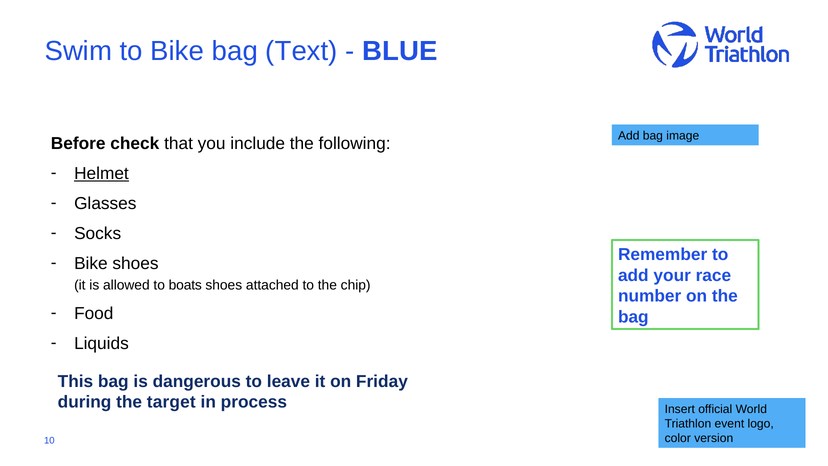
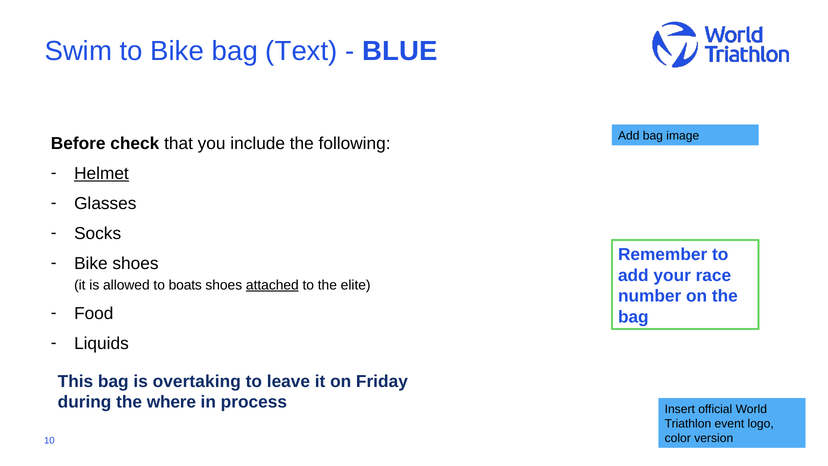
attached underline: none -> present
chip: chip -> elite
dangerous: dangerous -> overtaking
target: target -> where
